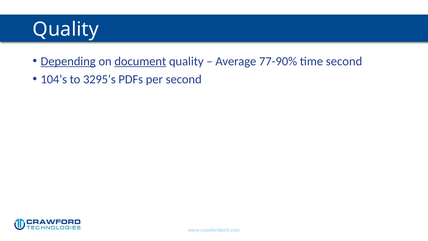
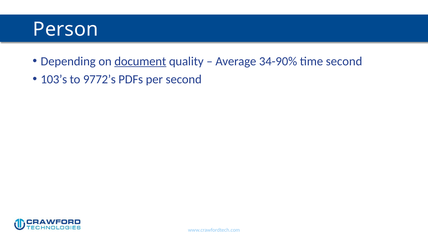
Quality at (66, 29): Quality -> Person
Depending underline: present -> none
77-90%: 77-90% -> 34-90%
104’s: 104’s -> 103’s
3295’s: 3295’s -> 9772’s
